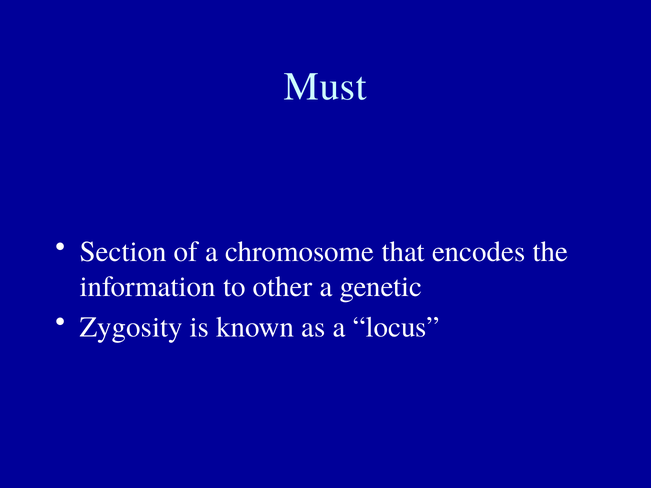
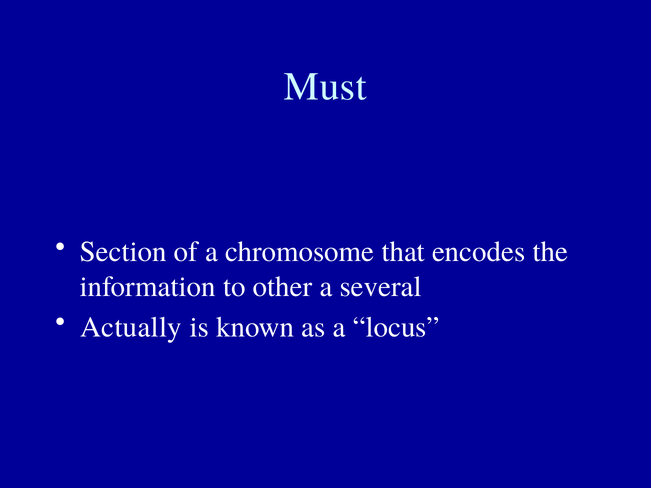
genetic: genetic -> several
Zygosity: Zygosity -> Actually
